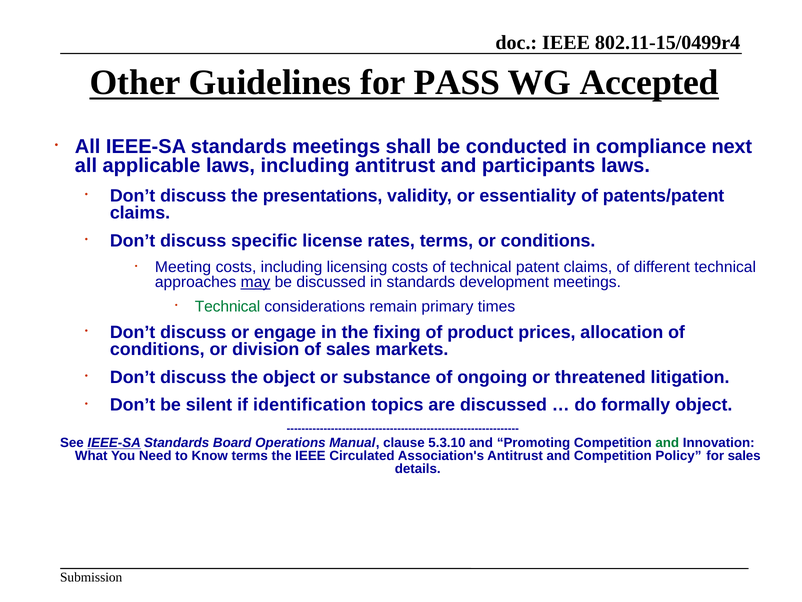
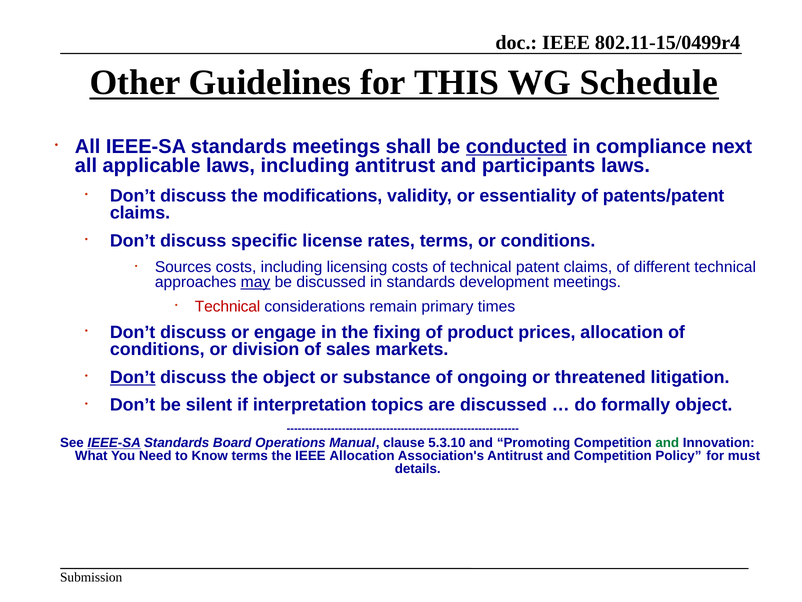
PASS: PASS -> THIS
Accepted: Accepted -> Schedule
conducted underline: none -> present
presentations: presentations -> modifications
Meeting: Meeting -> Sources
Technical at (228, 306) colour: green -> red
Don’t at (133, 377) underline: none -> present
identification: identification -> interpretation
IEEE Circulated: Circulated -> Allocation
for sales: sales -> must
